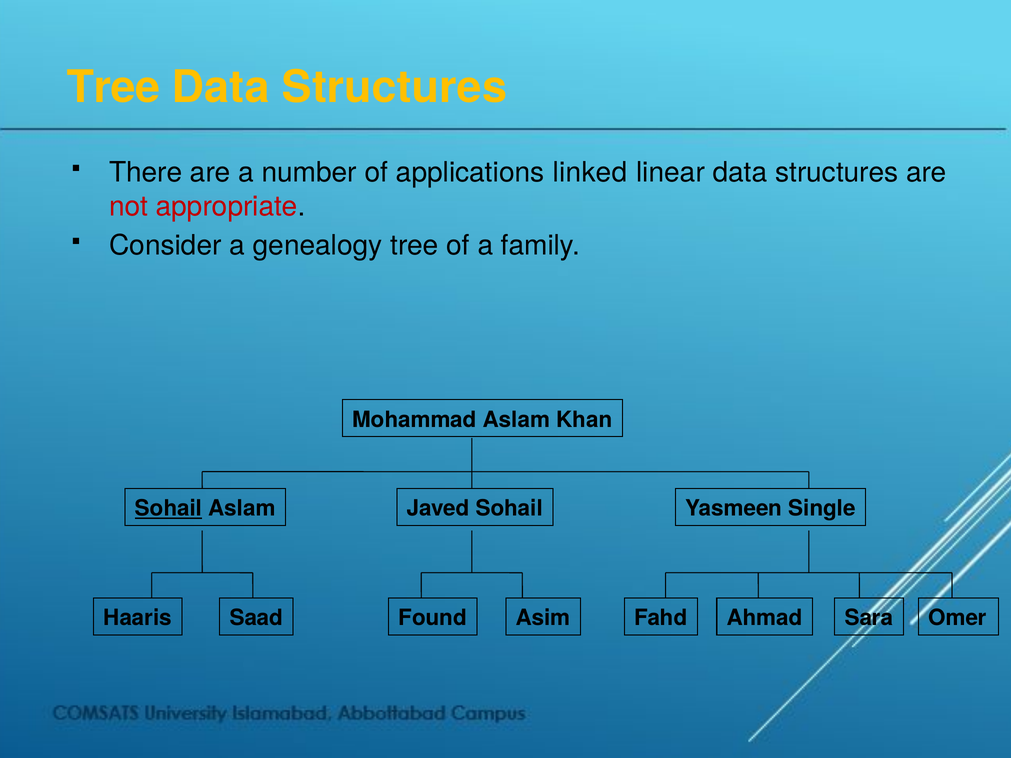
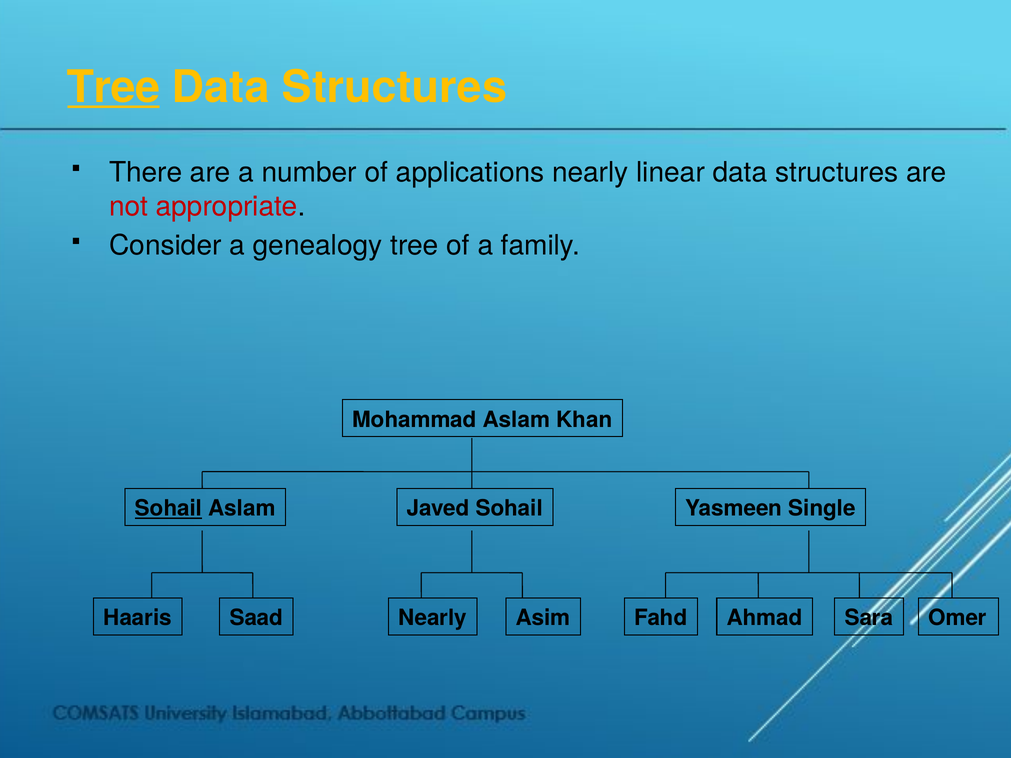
Tree at (114, 87) underline: none -> present
applications linked: linked -> nearly
Haaris Found: Found -> Nearly
